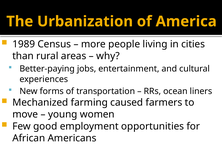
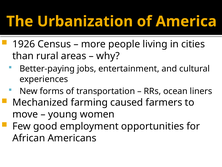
1989: 1989 -> 1926
